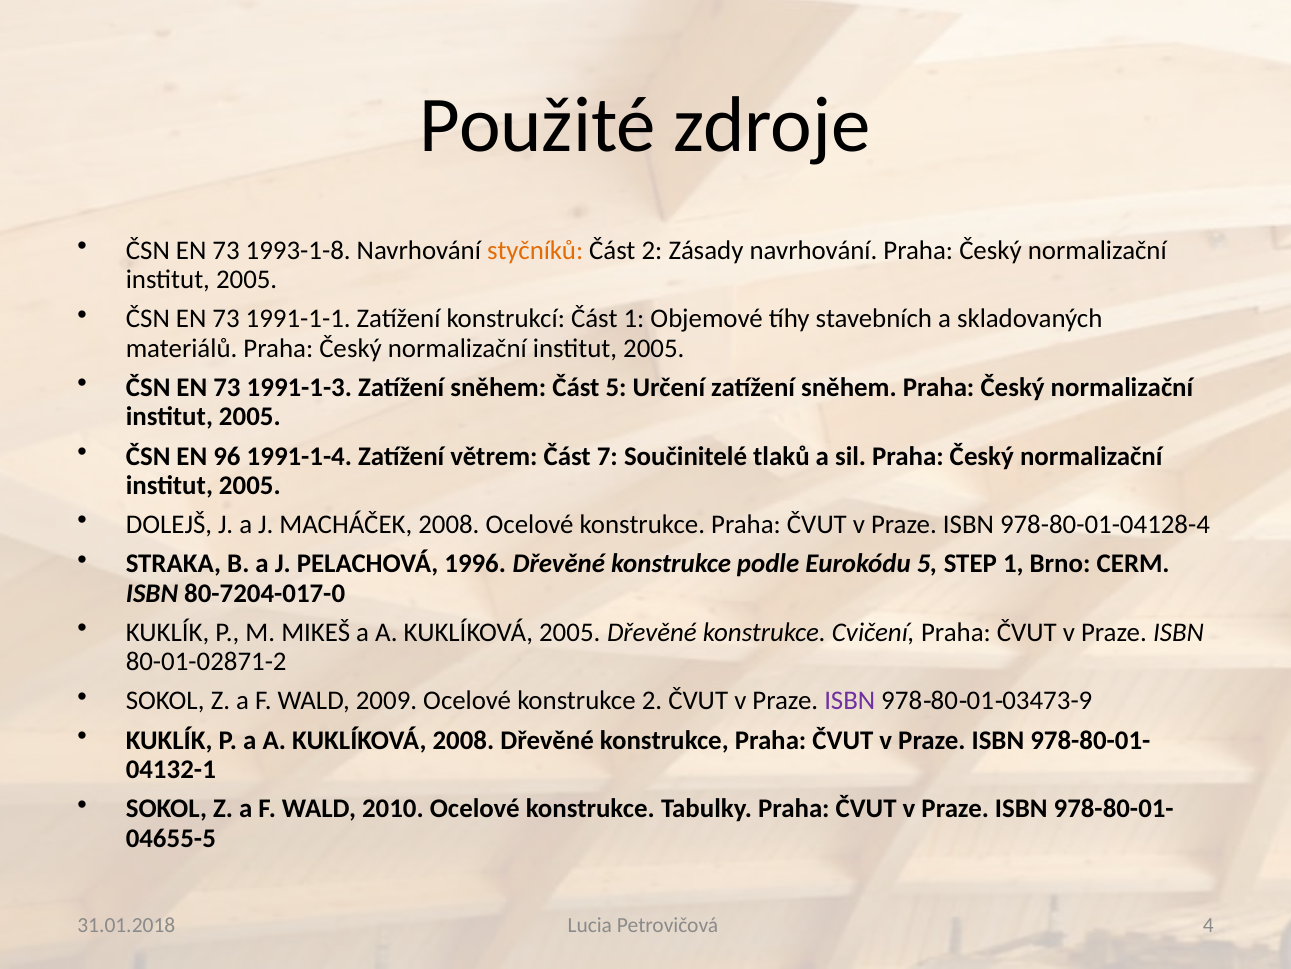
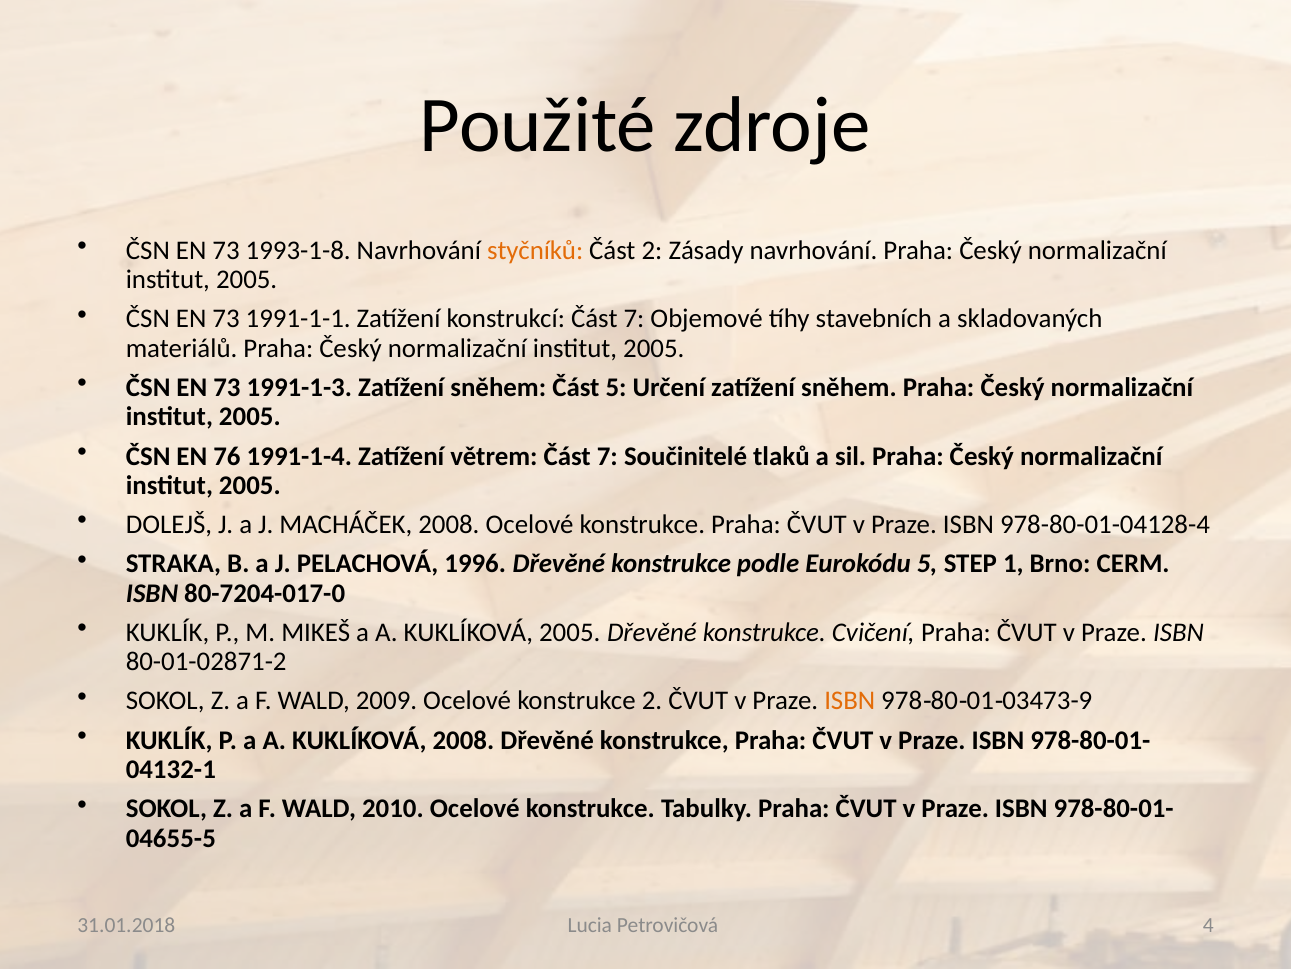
konstrukcí Část 1: 1 -> 7
96: 96 -> 76
ISBN at (850, 701) colour: purple -> orange
